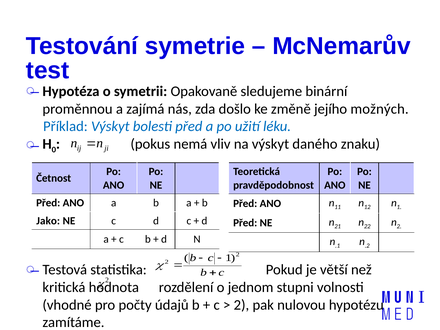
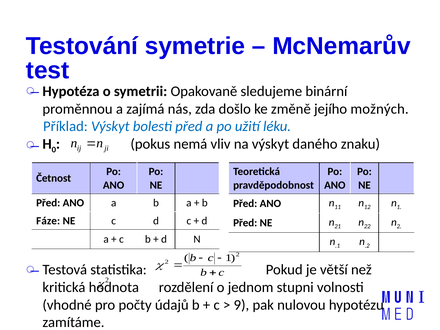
Jako: Jako -> Fáze
2 at (241, 305): 2 -> 9
